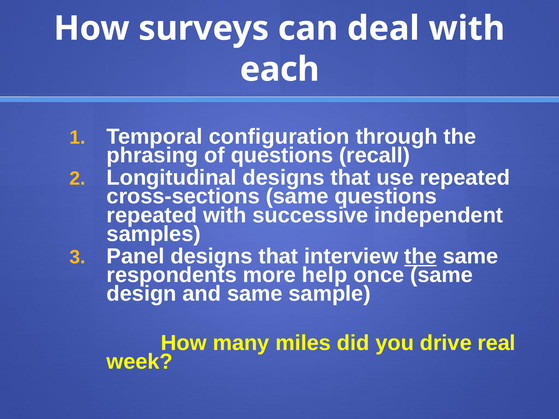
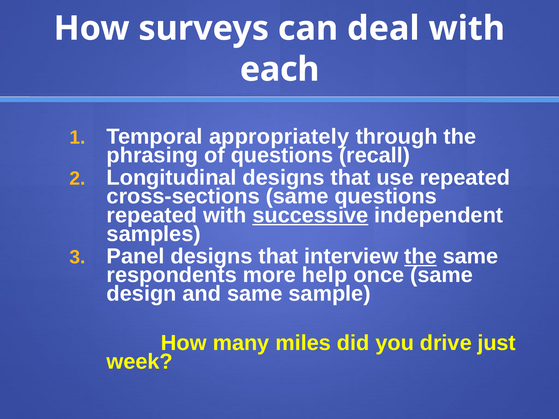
configuration: configuration -> appropriately
successive underline: none -> present
real: real -> just
